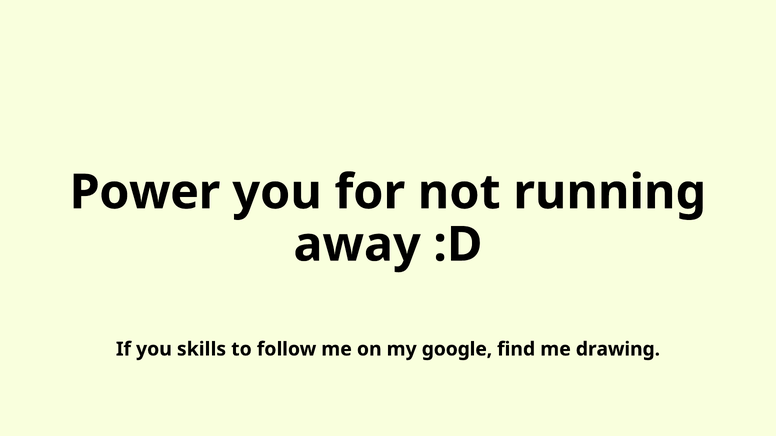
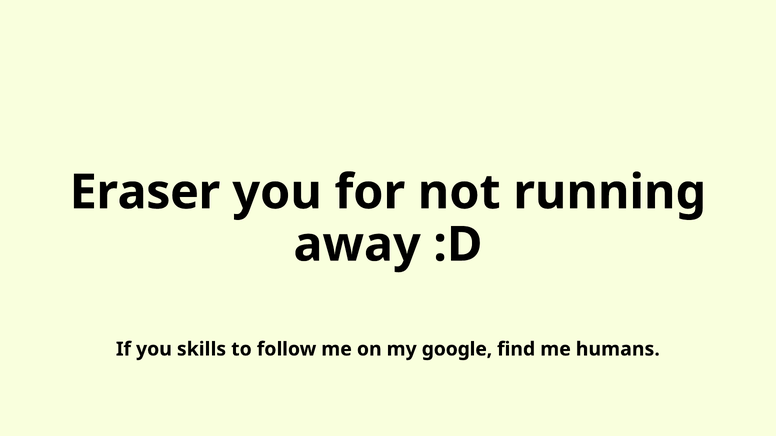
Power: Power -> Eraser
drawing: drawing -> humans
